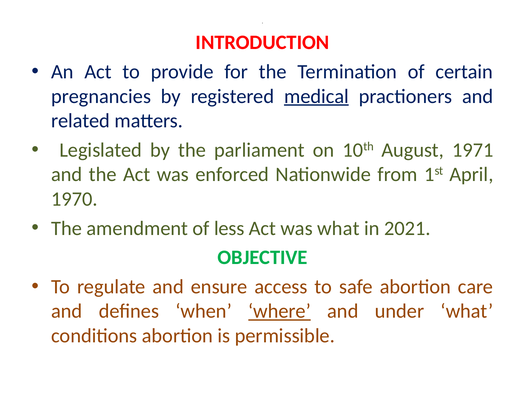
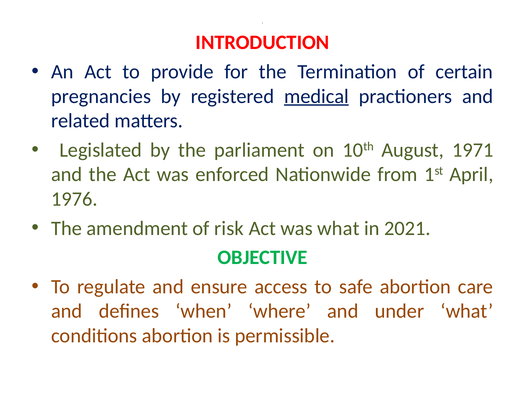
1970: 1970 -> 1976
less: less -> risk
where underline: present -> none
